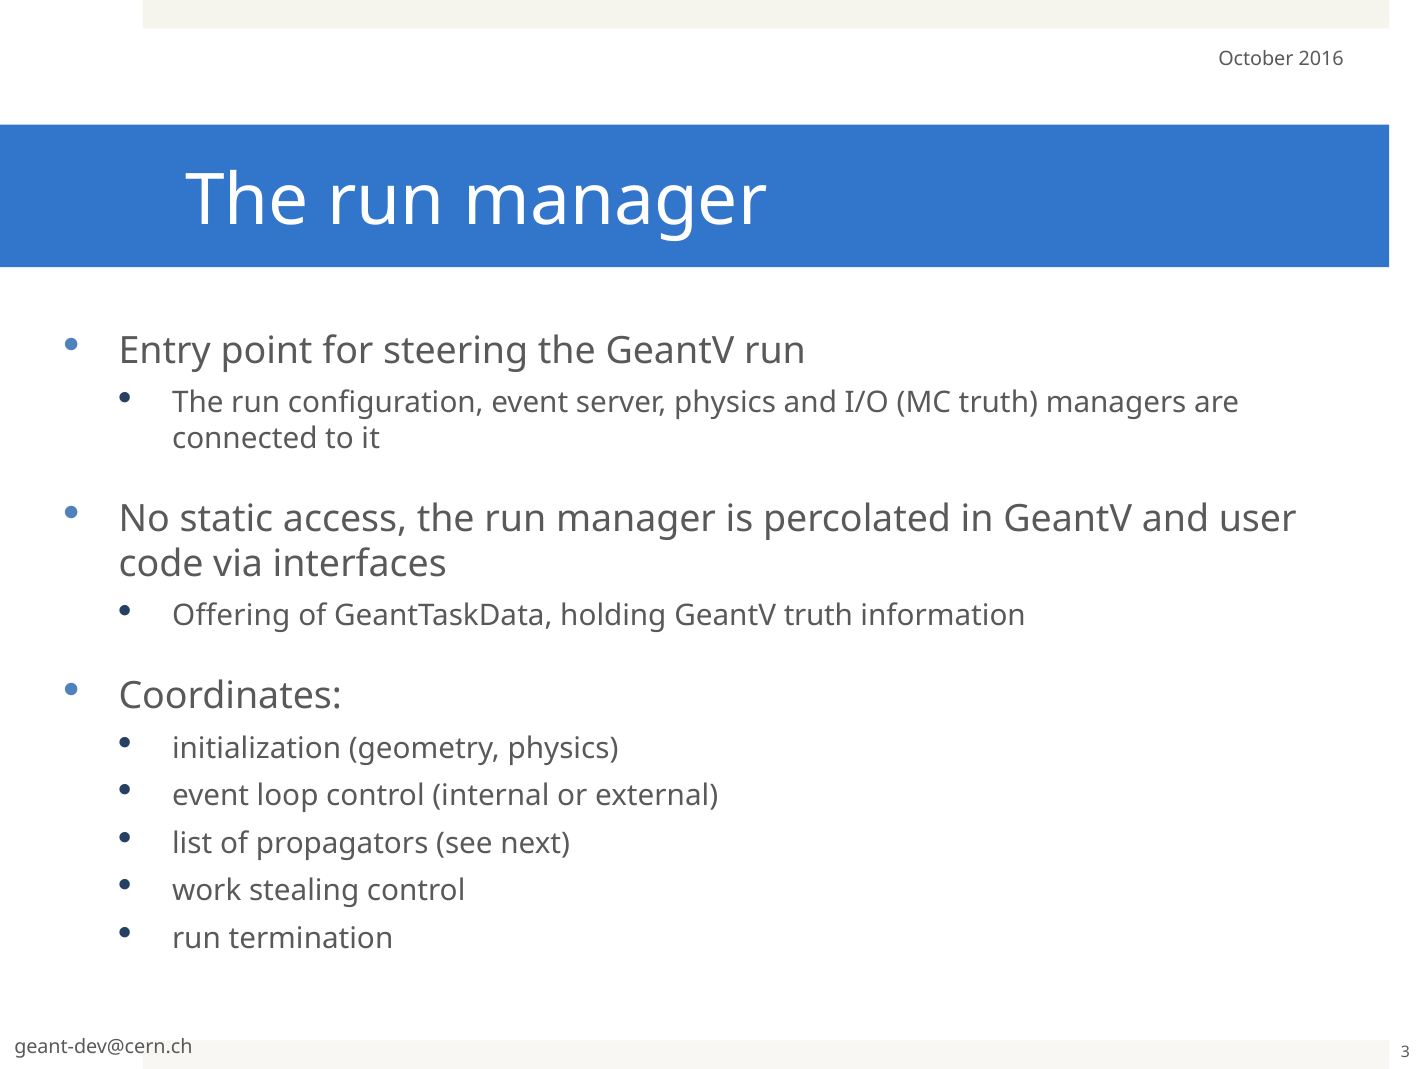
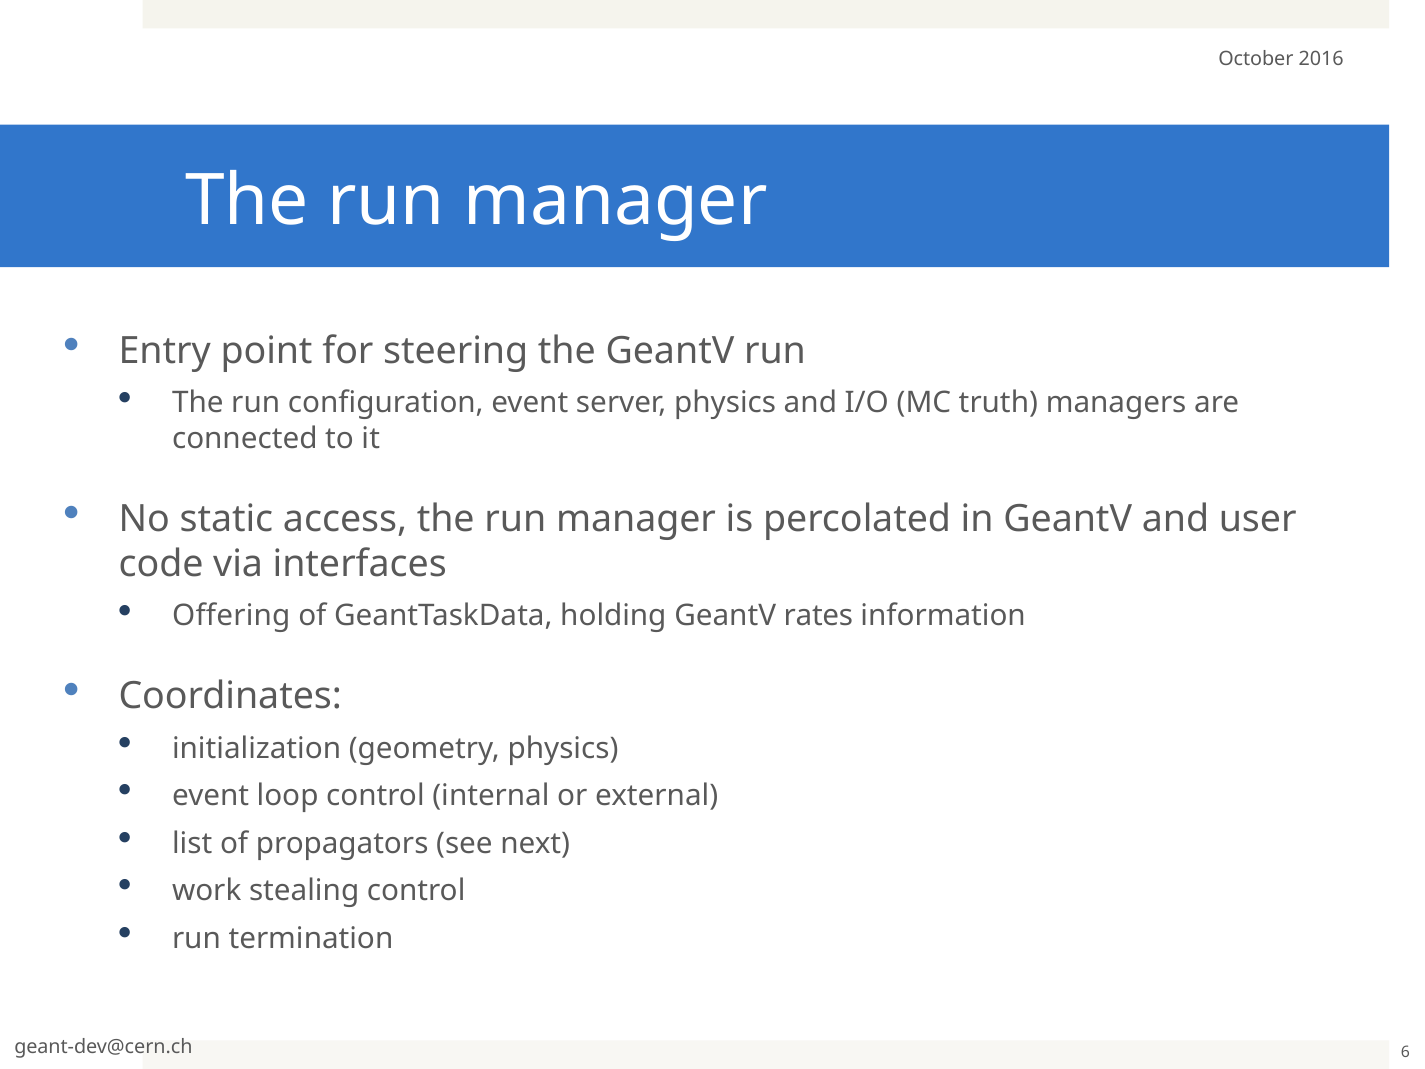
GeantV truth: truth -> rates
3: 3 -> 6
